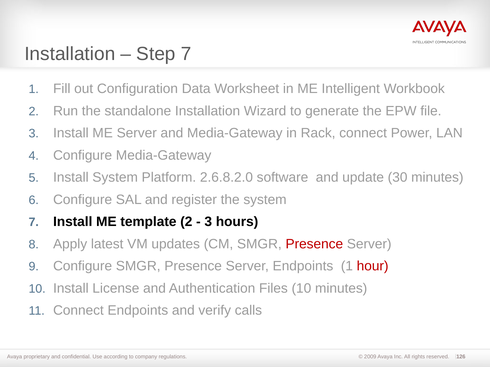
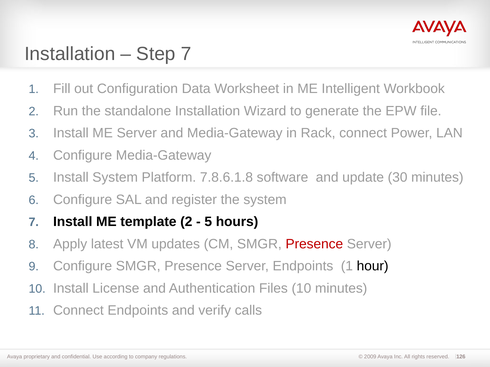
2.6.8.2.0: 2.6.8.2.0 -> 7.8.6.1.8
3 at (208, 222): 3 -> 5
hour colour: red -> black
